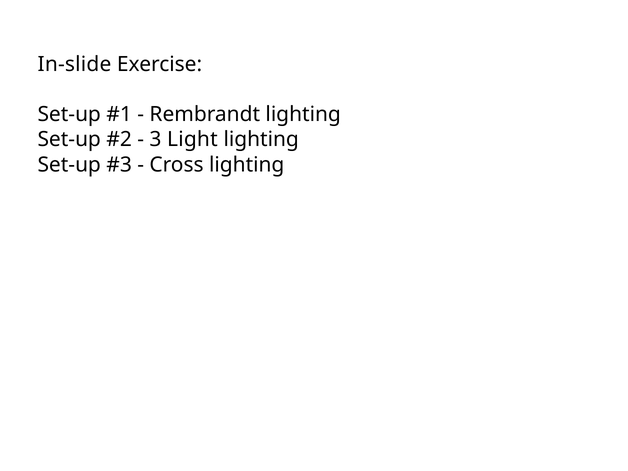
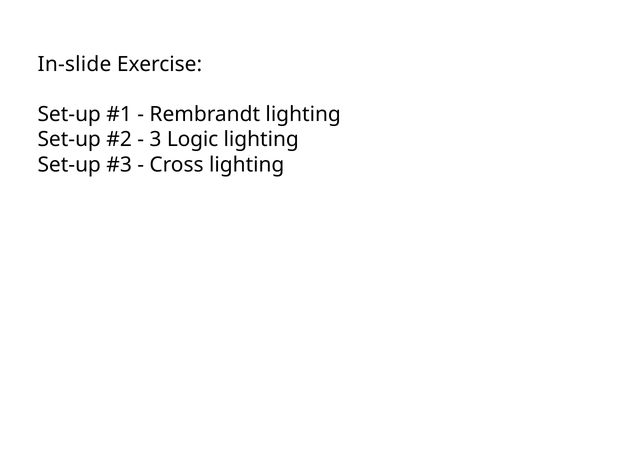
Light: Light -> Logic
